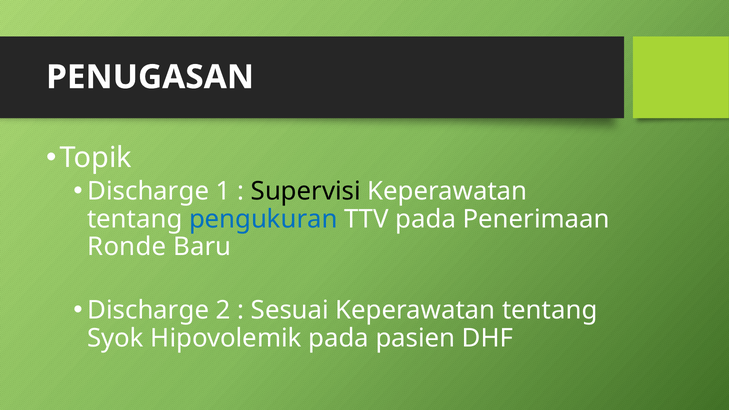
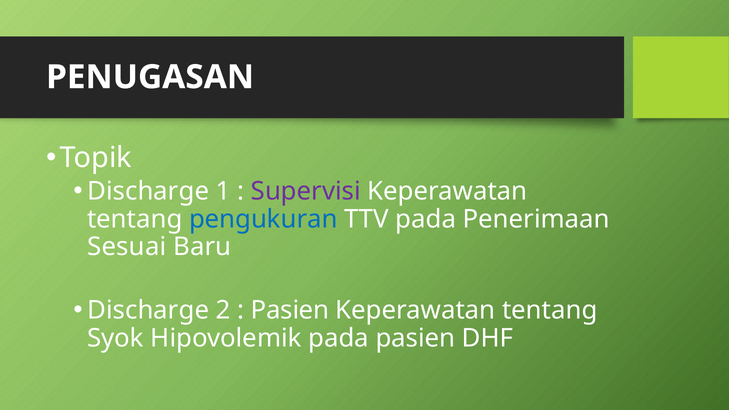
Supervisi colour: black -> purple
Ronde: Ronde -> Sesuai
Sesuai at (290, 310): Sesuai -> Pasien
